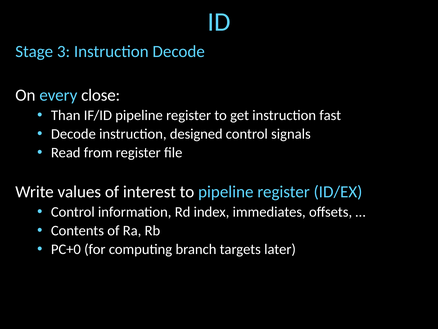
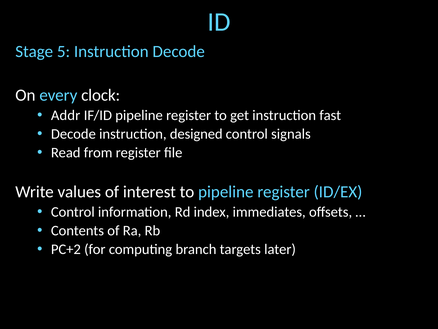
3: 3 -> 5
close: close -> clock
Than: Than -> Addr
PC+0: PC+0 -> PC+2
